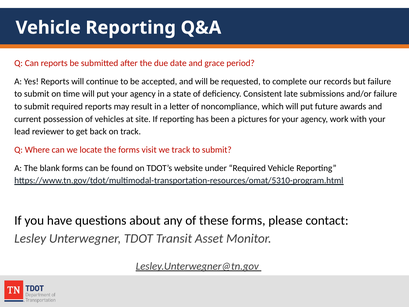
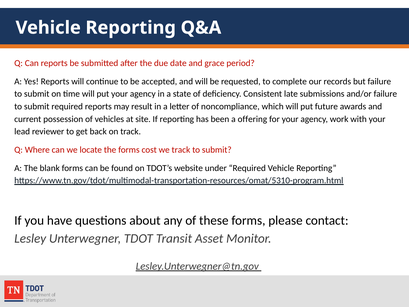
pictures: pictures -> offering
visit: visit -> cost
